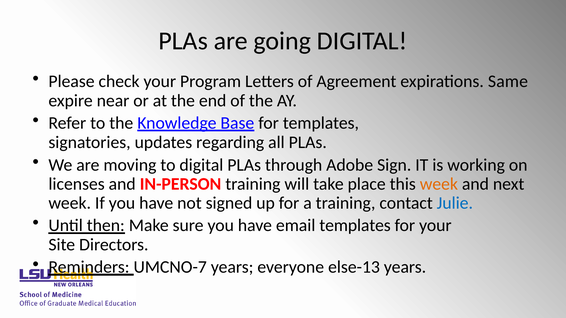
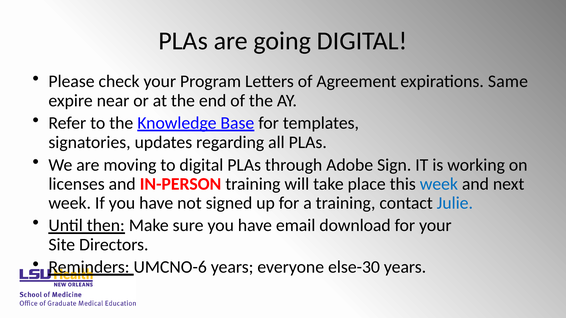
week at (439, 184) colour: orange -> blue
email templates: templates -> download
UMCNO-7: UMCNO-7 -> UMCNO-6
else-13: else-13 -> else-30
